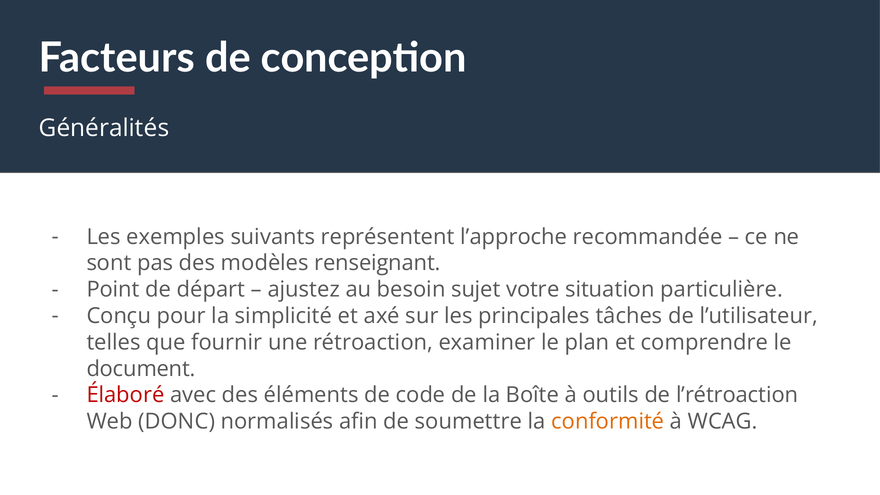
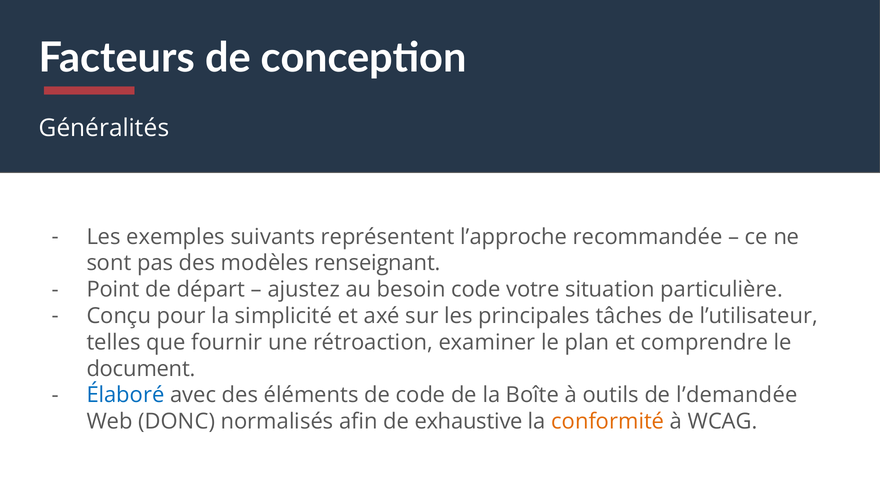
besoin sujet: sujet -> code
Élaboré colour: red -> blue
l’rétroaction: l’rétroaction -> l’demandée
soumettre: soumettre -> exhaustive
